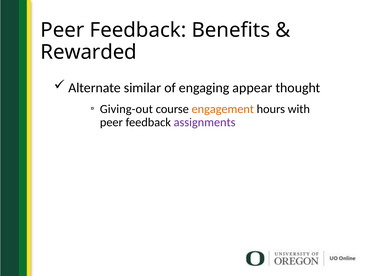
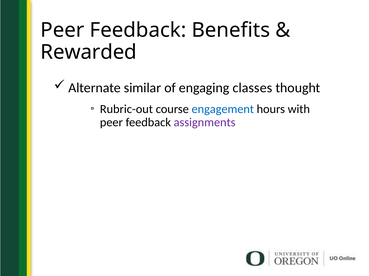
appear: appear -> classes
Giving-out: Giving-out -> Rubric-out
engagement colour: orange -> blue
